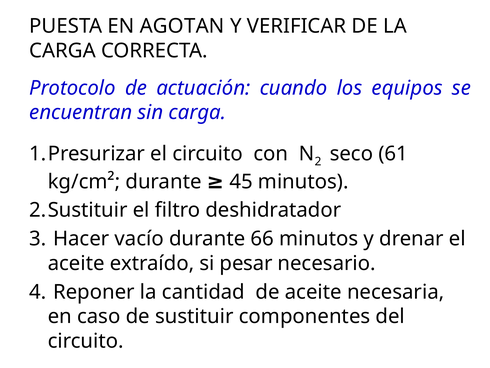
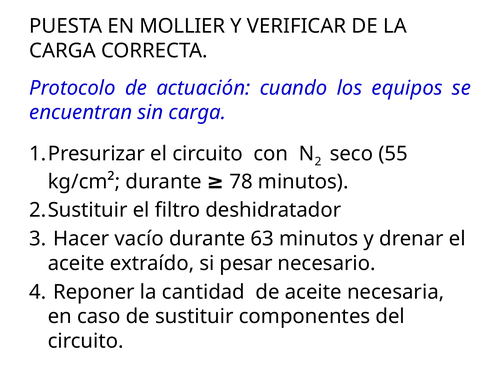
AGOTAN: AGOTAN -> MOLLIER
61: 61 -> 55
45: 45 -> 78
66: 66 -> 63
